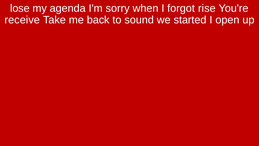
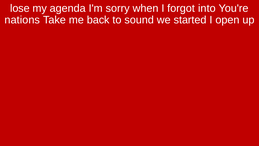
rise: rise -> into
receive: receive -> nations
